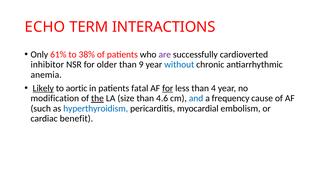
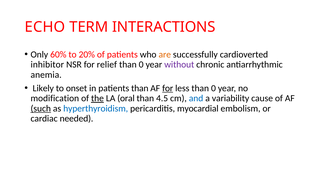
61%: 61% -> 60%
38%: 38% -> 20%
are colour: purple -> orange
older: older -> relief
9 at (141, 65): 9 -> 0
without colour: blue -> purple
Likely underline: present -> none
aortic: aortic -> onset
patients fatal: fatal -> than
less than 4: 4 -> 0
size: size -> oral
4.6: 4.6 -> 4.5
frequency: frequency -> variability
such underline: none -> present
benefit: benefit -> needed
